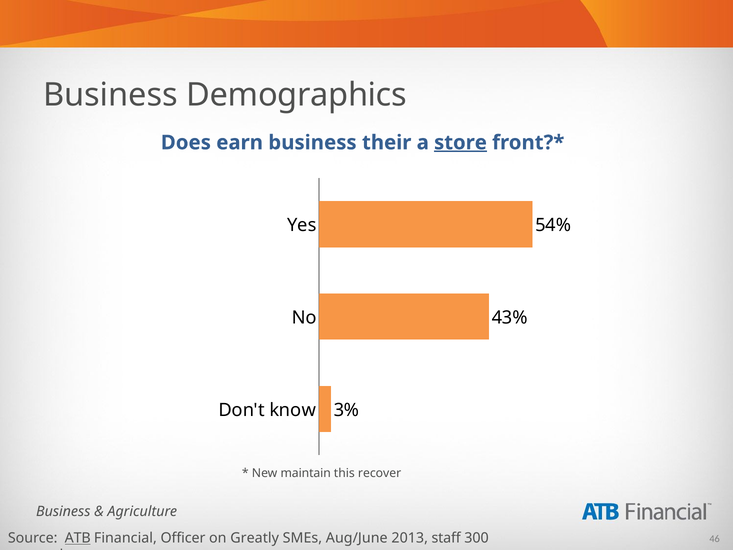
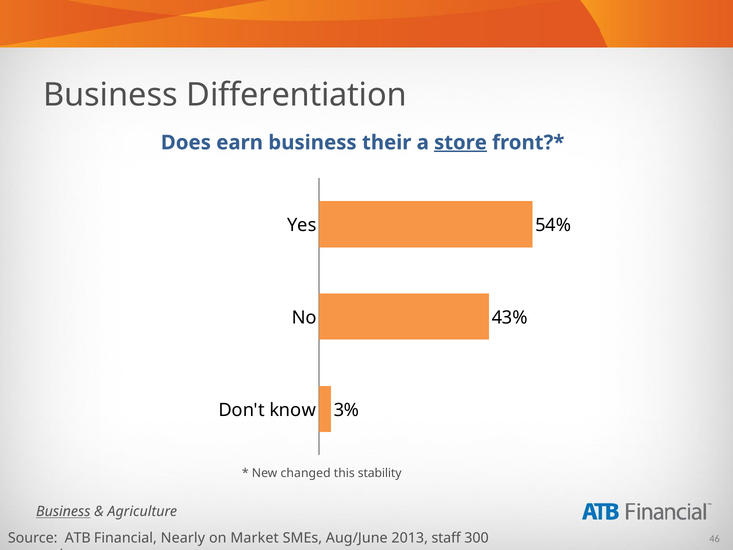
Demographics: Demographics -> Differentiation
maintain: maintain -> changed
recover: recover -> stability
Business at (63, 511) underline: none -> present
ATB underline: present -> none
Officer: Officer -> Nearly
Greatly: Greatly -> Market
